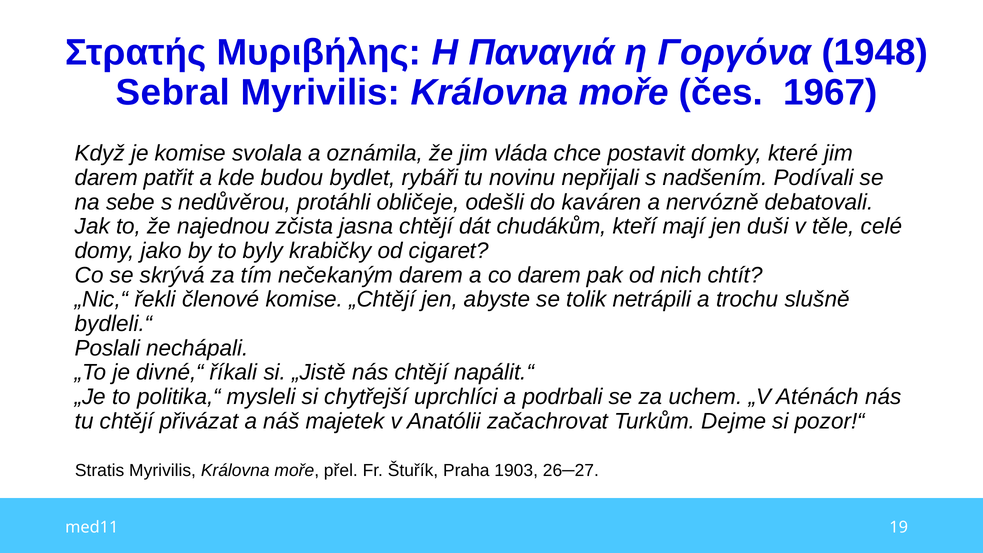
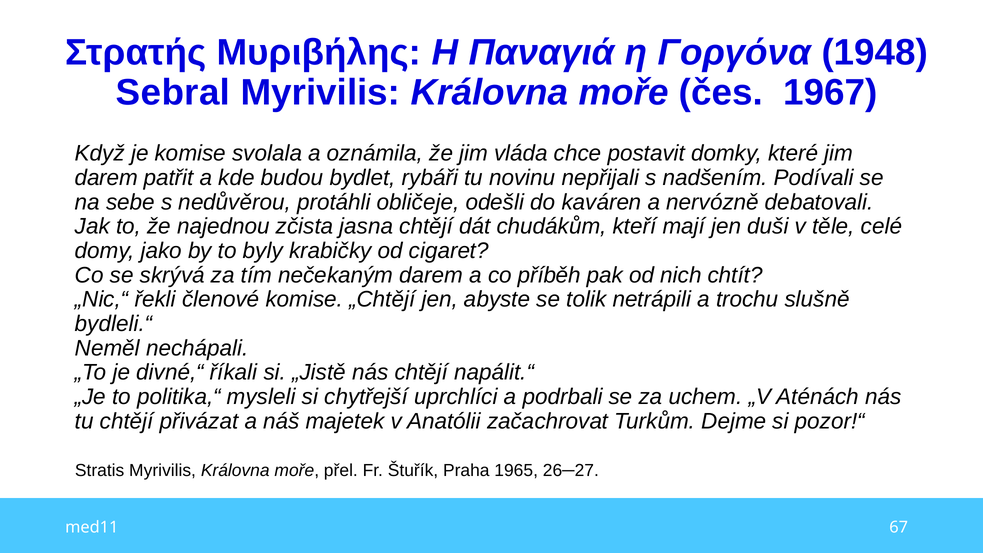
co darem: darem -> příběh
Poslali: Poslali -> Neměl
1903: 1903 -> 1965
19: 19 -> 67
